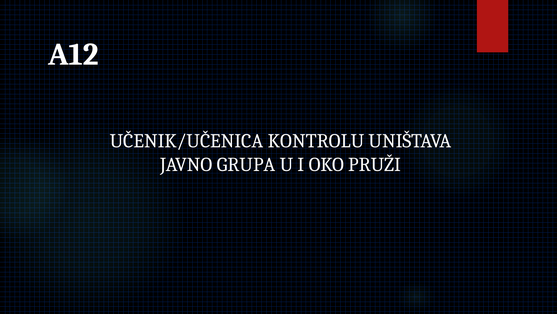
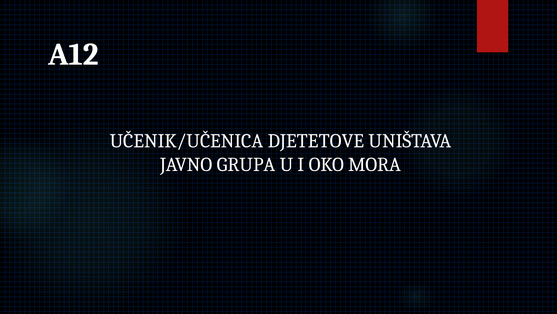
KONTROLU: KONTROLU -> DJETETOVE
PRUŽI: PRUŽI -> MORA
